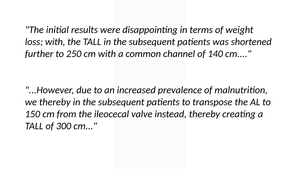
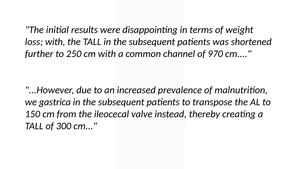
140: 140 -> 970
we thereby: thereby -> gastrica
